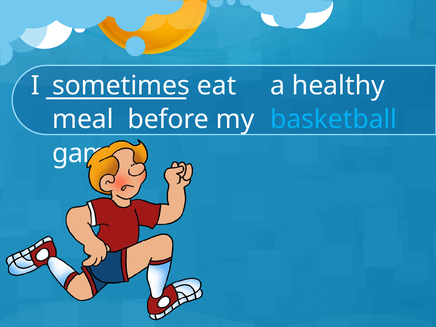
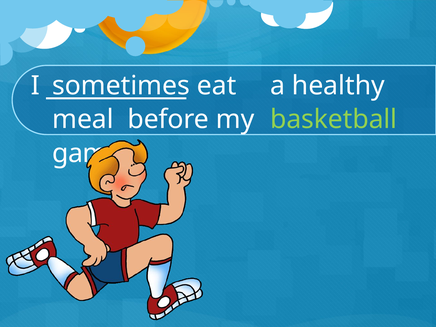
basketball colour: light blue -> light green
